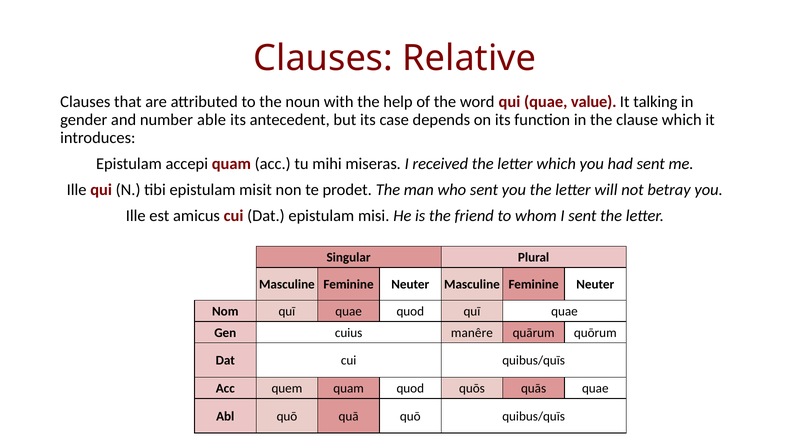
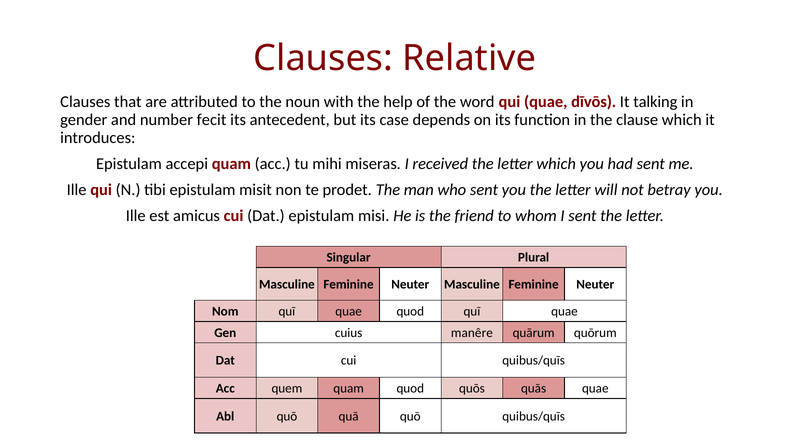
value: value -> dīvōs
able: able -> fecit
